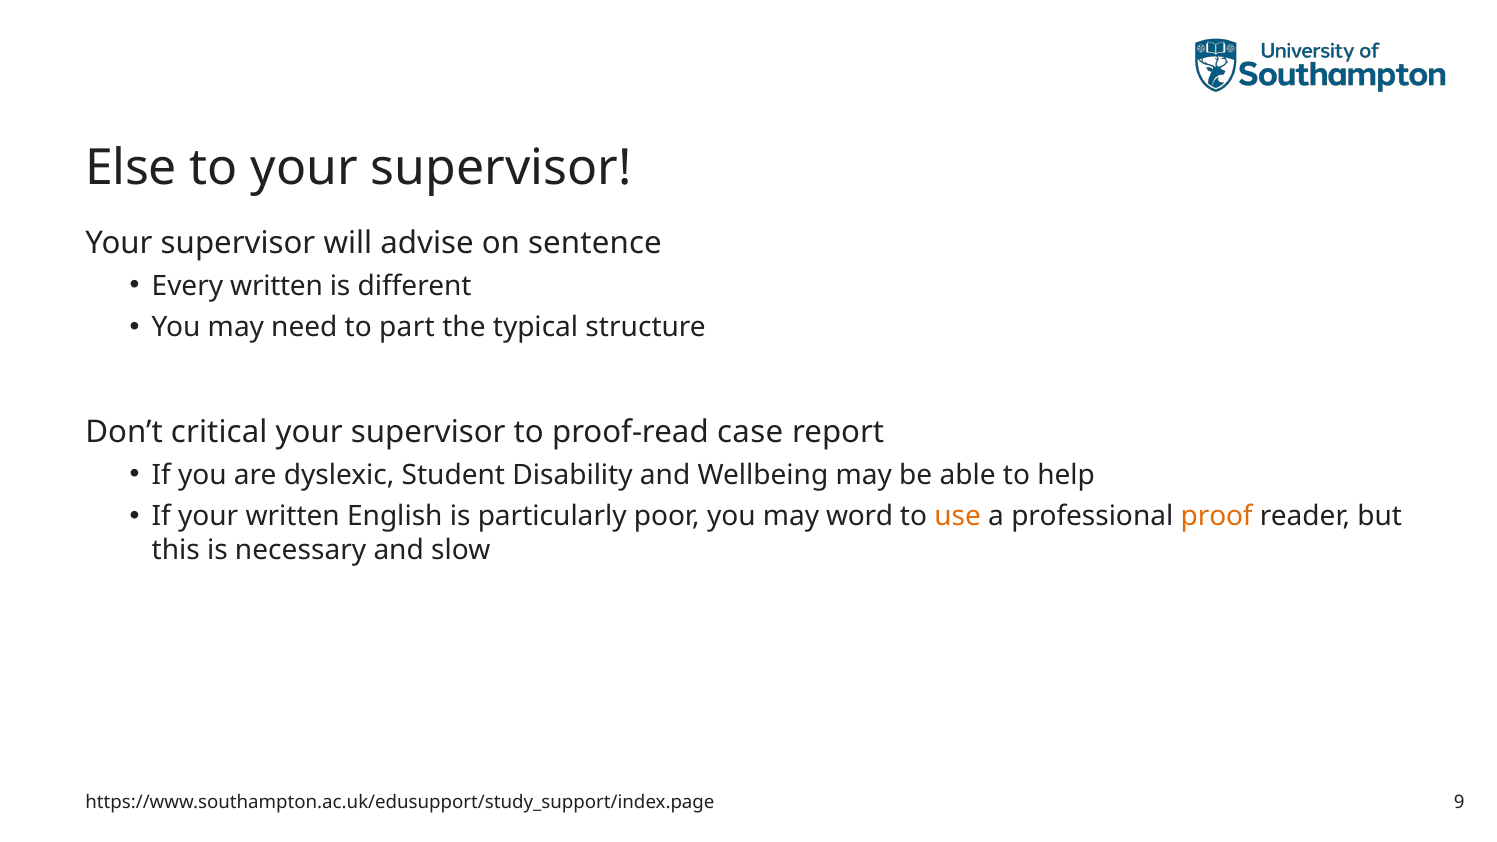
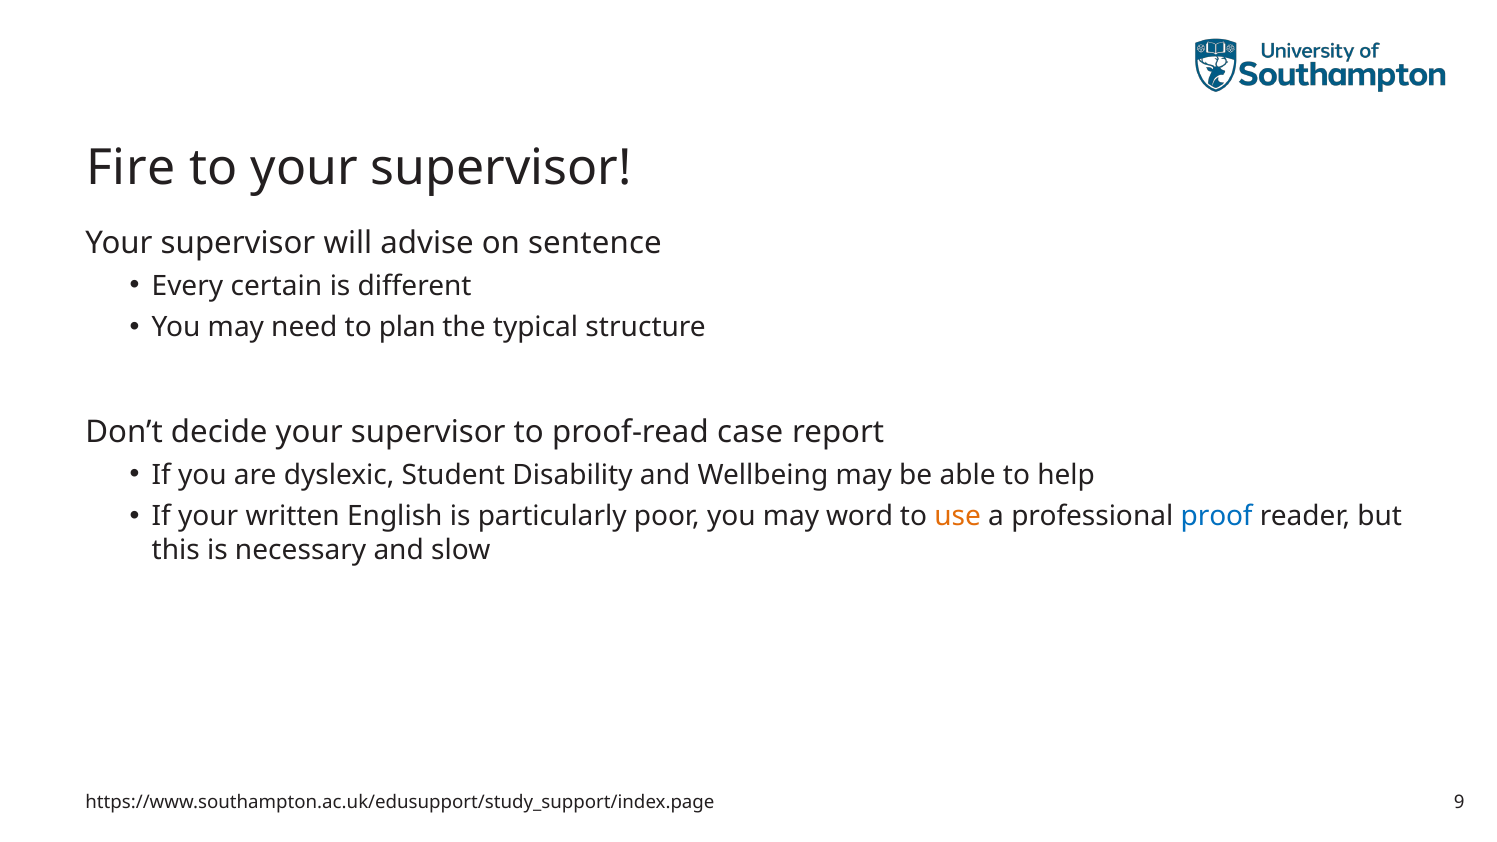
Else: Else -> Fire
Every written: written -> certain
part: part -> plan
critical: critical -> decide
proof colour: orange -> blue
